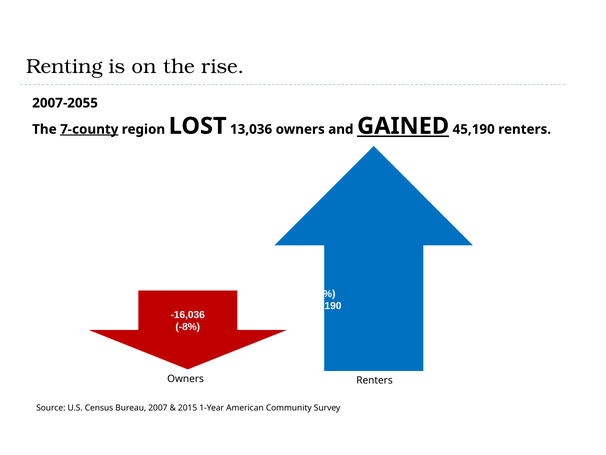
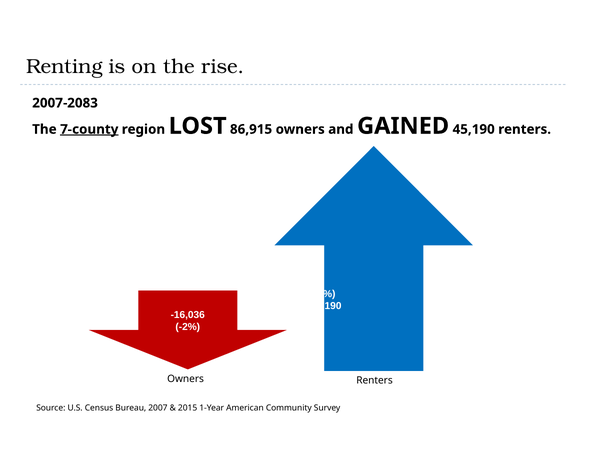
2007-2055: 2007-2055 -> 2007-2083
13,036: 13,036 -> 86,915
GAINED underline: present -> none
-8%: -8% -> -2%
